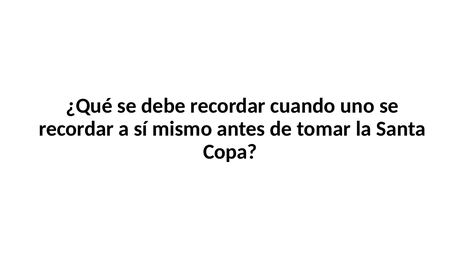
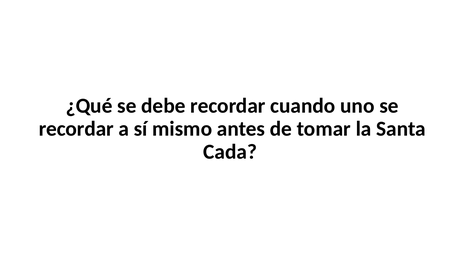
Copa: Copa -> Cada
